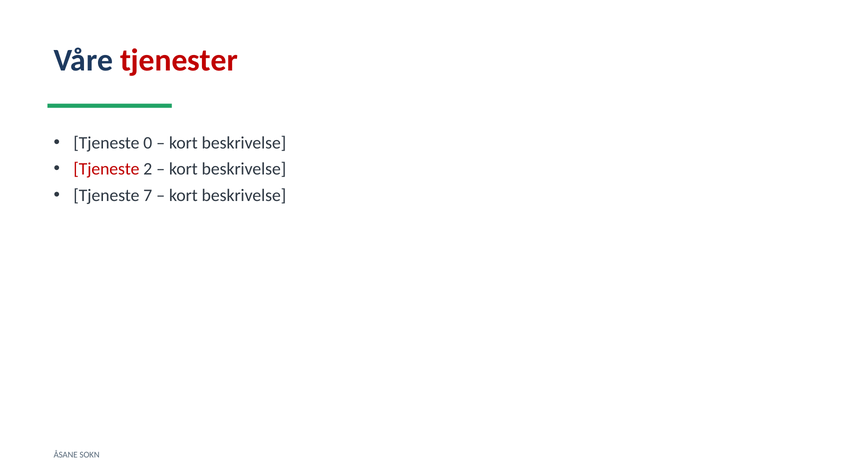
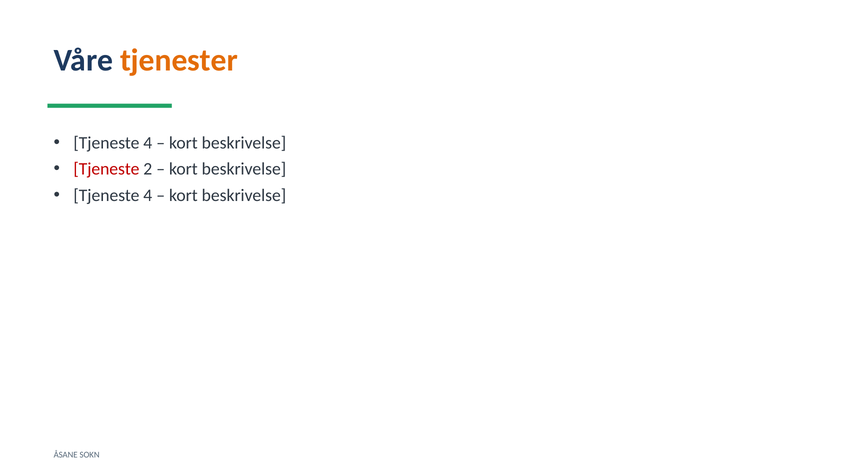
tjenester colour: red -> orange
0 at (148, 143): 0 -> 4
7 at (148, 195): 7 -> 4
